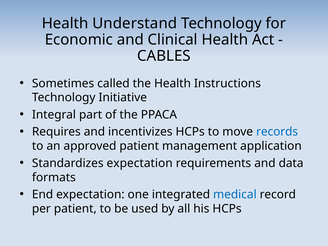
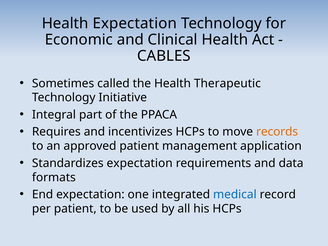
Health Understand: Understand -> Expectation
Instructions: Instructions -> Therapeutic
records colour: blue -> orange
